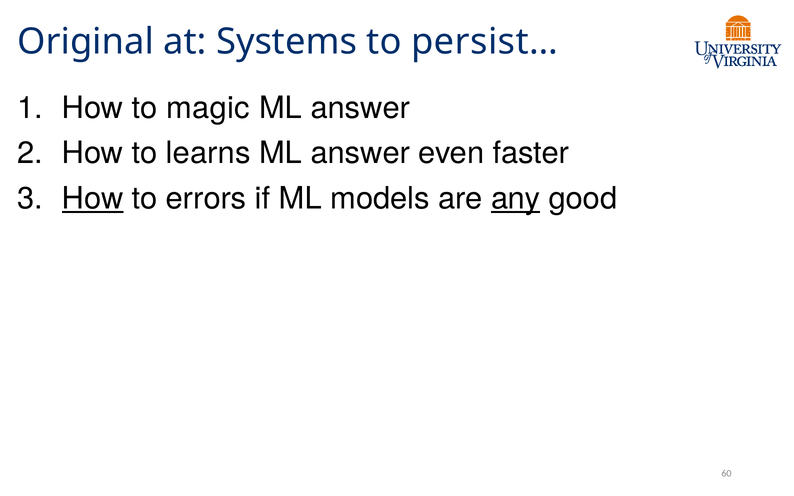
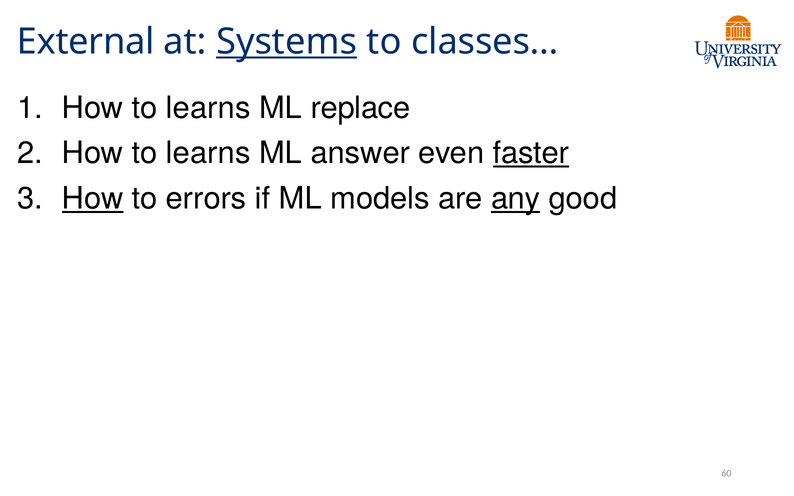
Original: Original -> External
Systems underline: none -> present
persist…: persist… -> classes…
magic at (208, 108): magic -> learns
answer at (360, 108): answer -> replace
faster underline: none -> present
